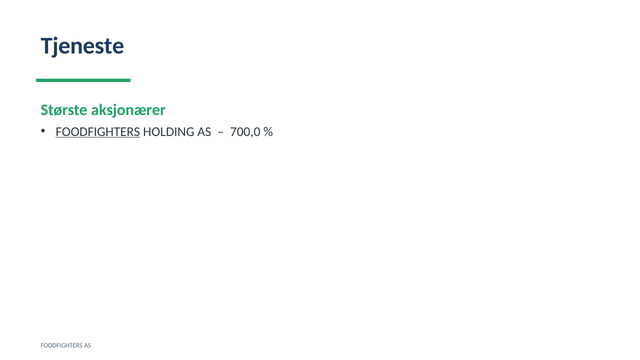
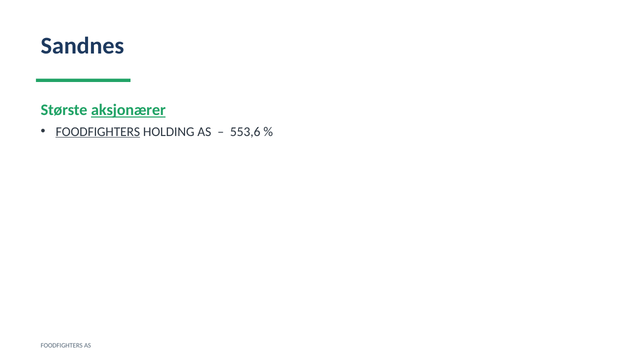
Tjeneste: Tjeneste -> Sandnes
aksjonærer underline: none -> present
700,0: 700,0 -> 553,6
